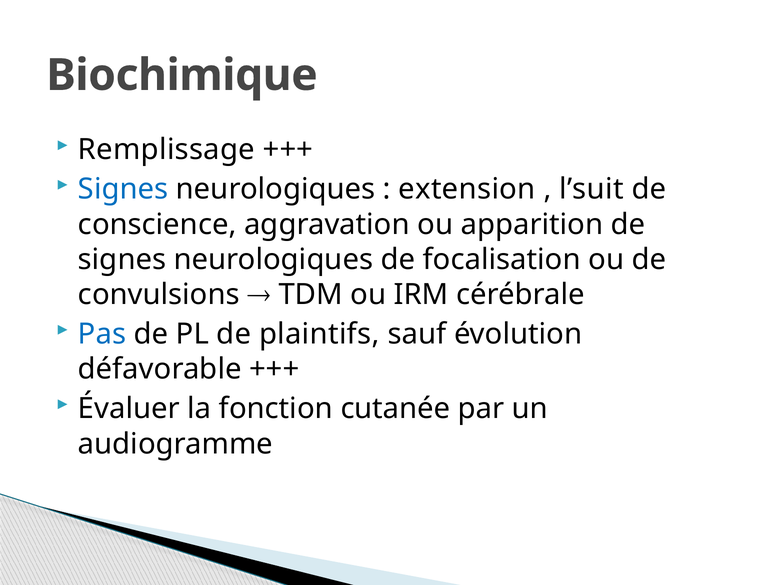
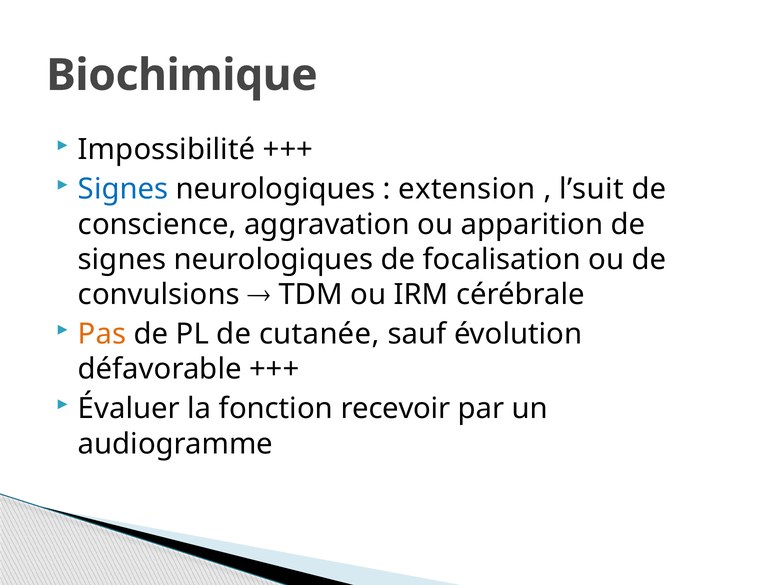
Remplissage: Remplissage -> Impossibilité
Pas colour: blue -> orange
plaintifs: plaintifs -> cutanée
cutanée: cutanée -> recevoir
